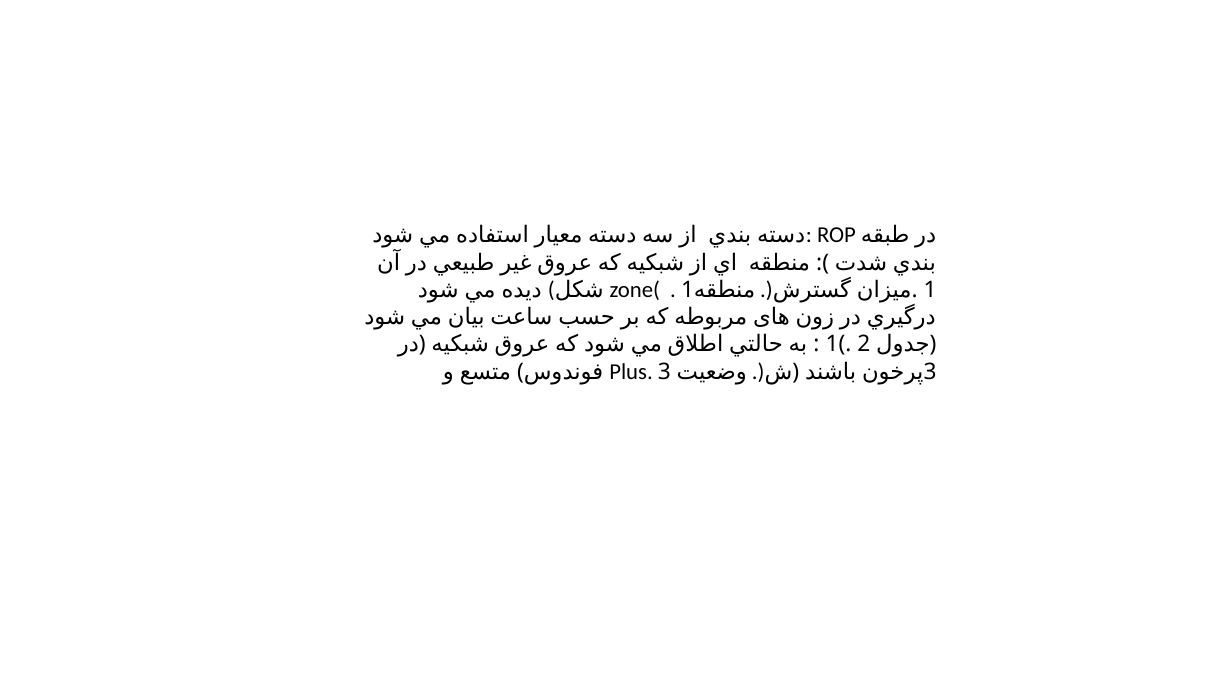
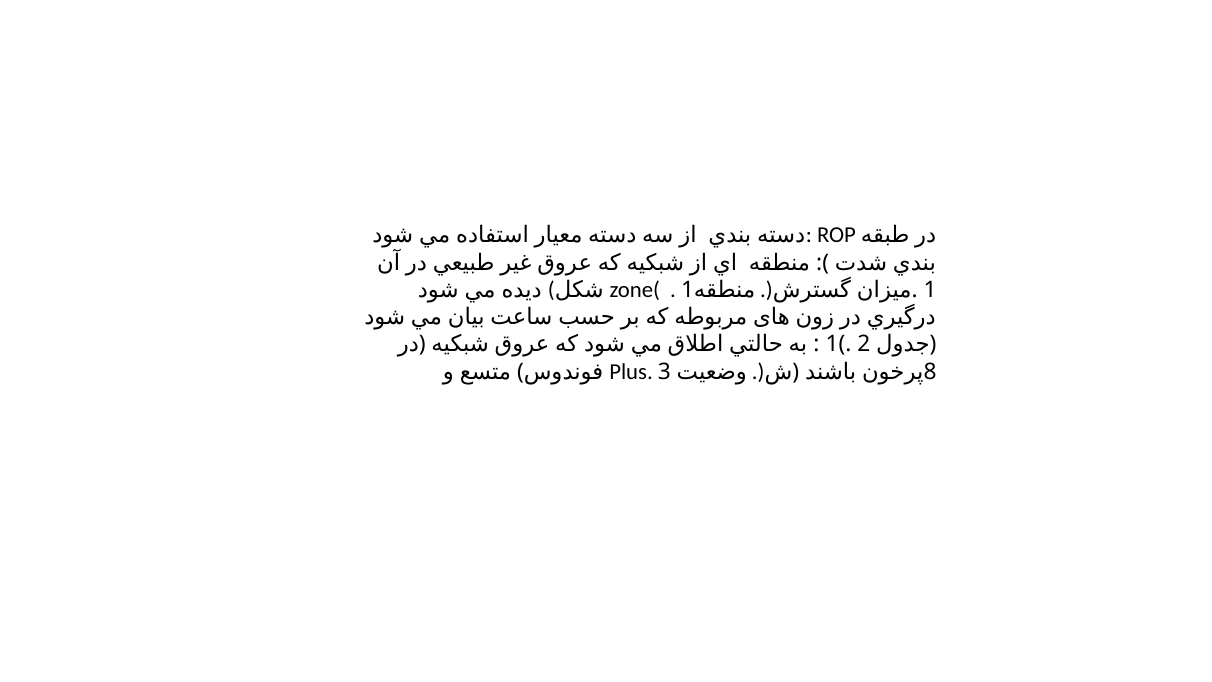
3 at (930, 372): 3 -> 8
